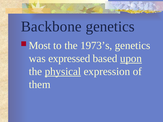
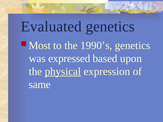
Backbone: Backbone -> Evaluated
1973’s: 1973’s -> 1990’s
upon underline: present -> none
them: them -> same
